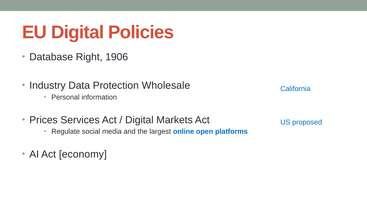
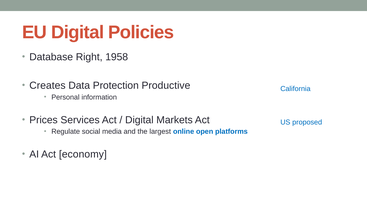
1906: 1906 -> 1958
Industry: Industry -> Creates
Wholesale: Wholesale -> Productive
